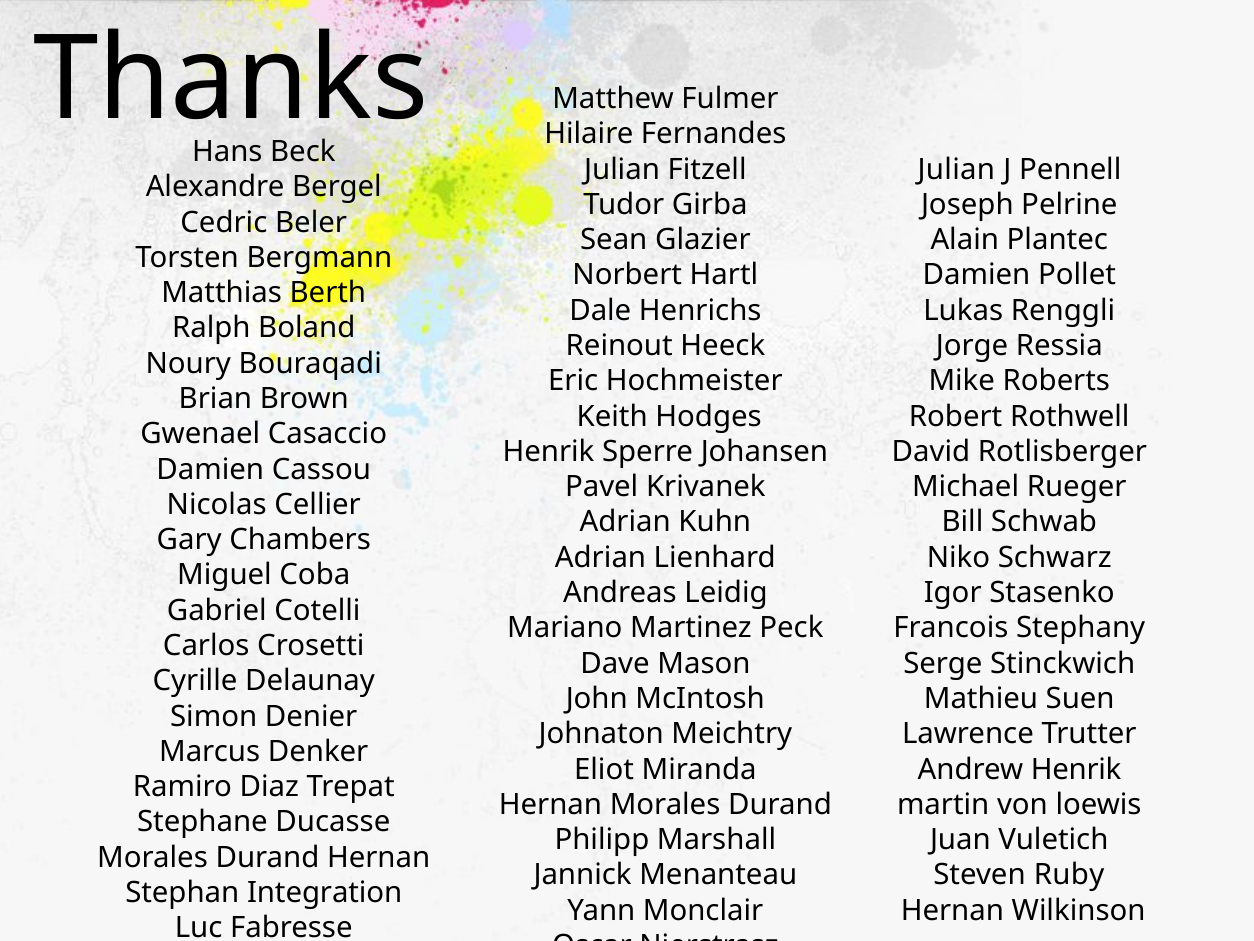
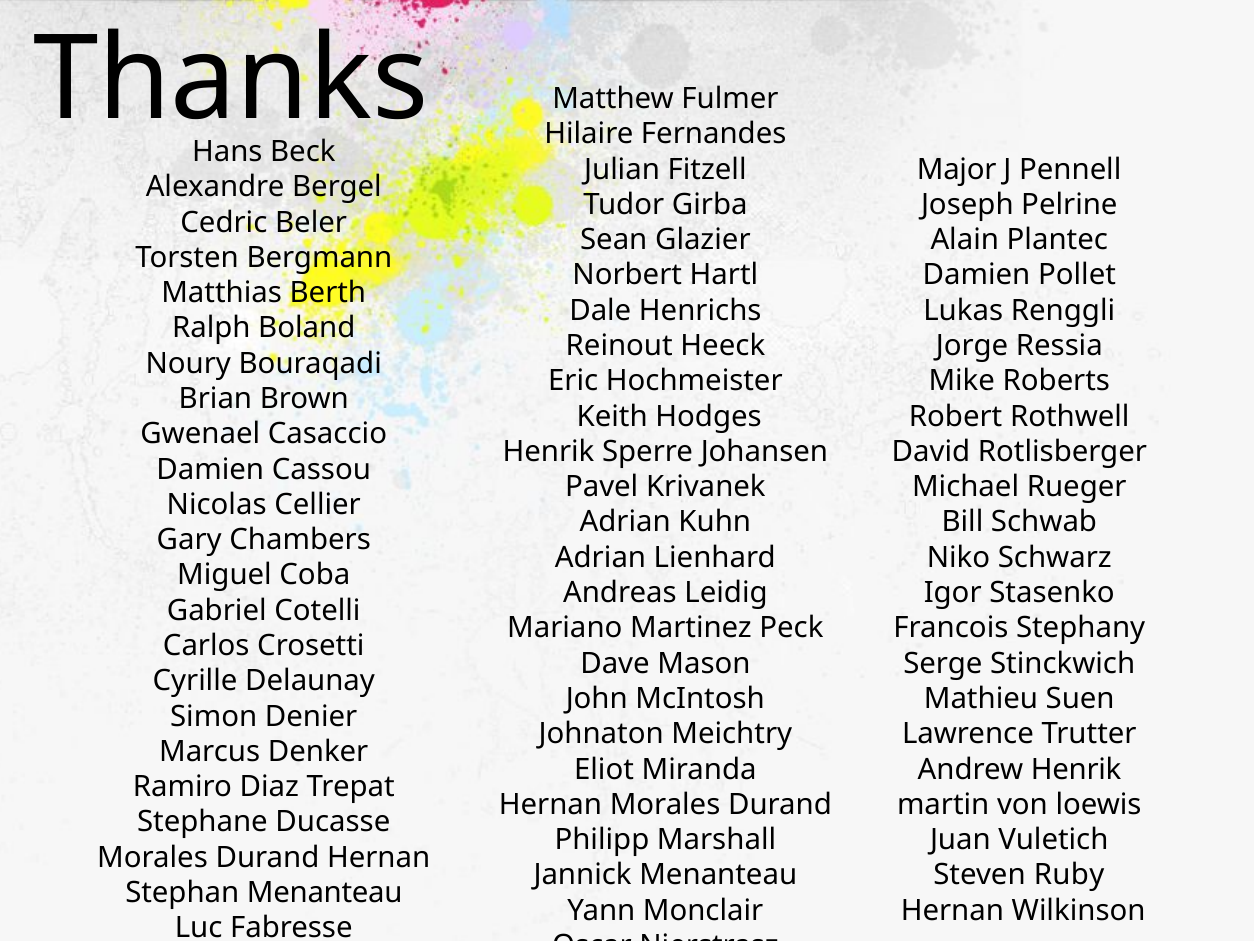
Julian at (956, 169): Julian -> Major
Stephan Integration: Integration -> Menanteau
